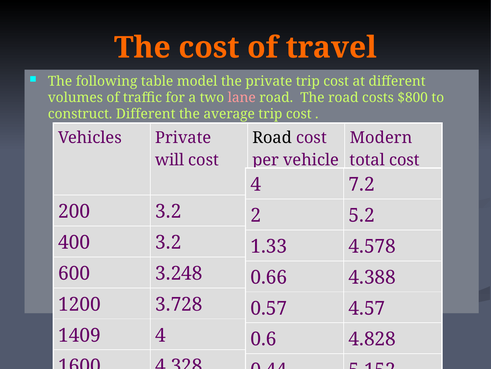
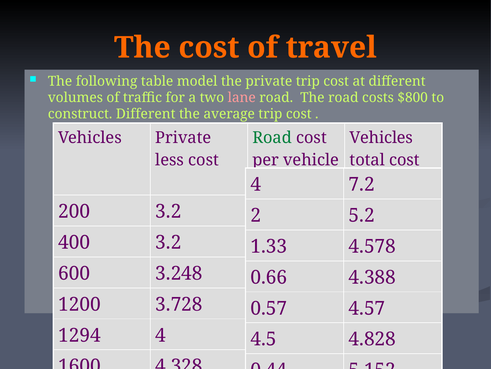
Road at (272, 137) colour: black -> green
Modern at (381, 137): Modern -> Vehicles
will: will -> less
1409: 1409 -> 1294
0.6: 0.6 -> 4.5
